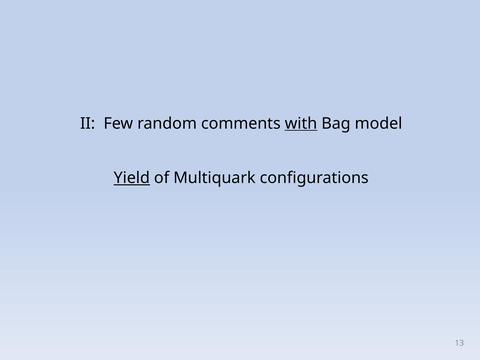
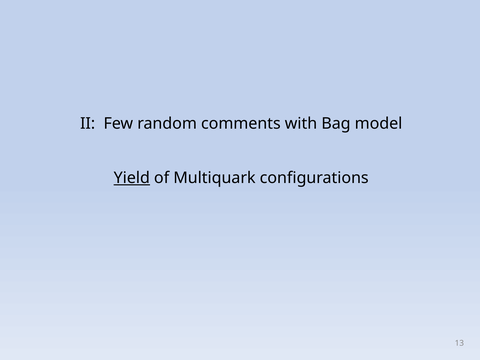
with underline: present -> none
